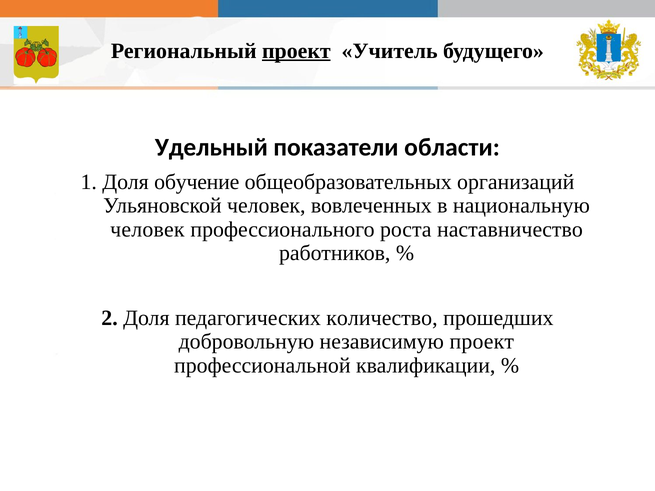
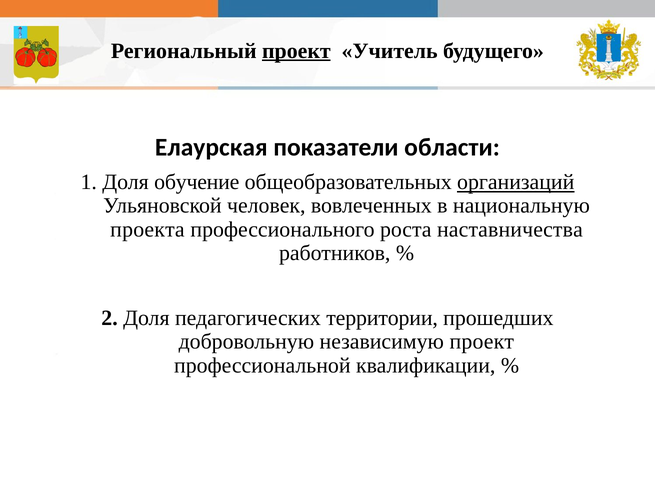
Удельный: Удельный -> Елаурская
организаций underline: none -> present
человек at (147, 229): человек -> проекта
наставничество: наставничество -> наставничества
количество: количество -> территории
